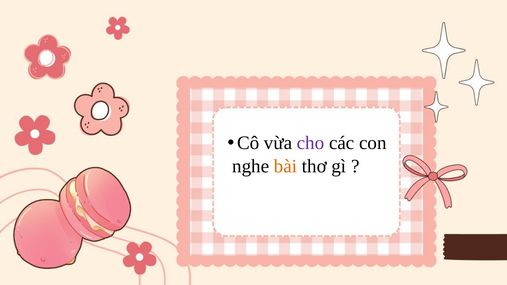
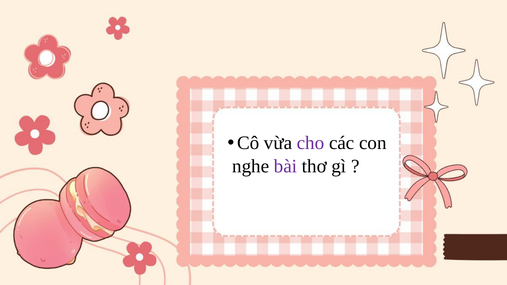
bài colour: orange -> purple
